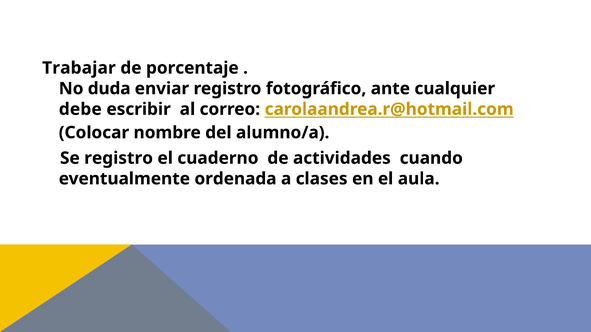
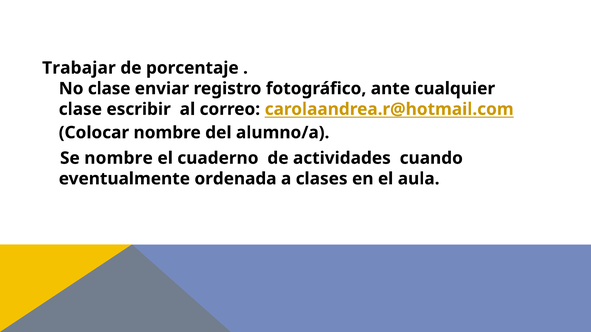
No duda: duda -> clase
debe at (80, 109): debe -> clase
Se registro: registro -> nombre
